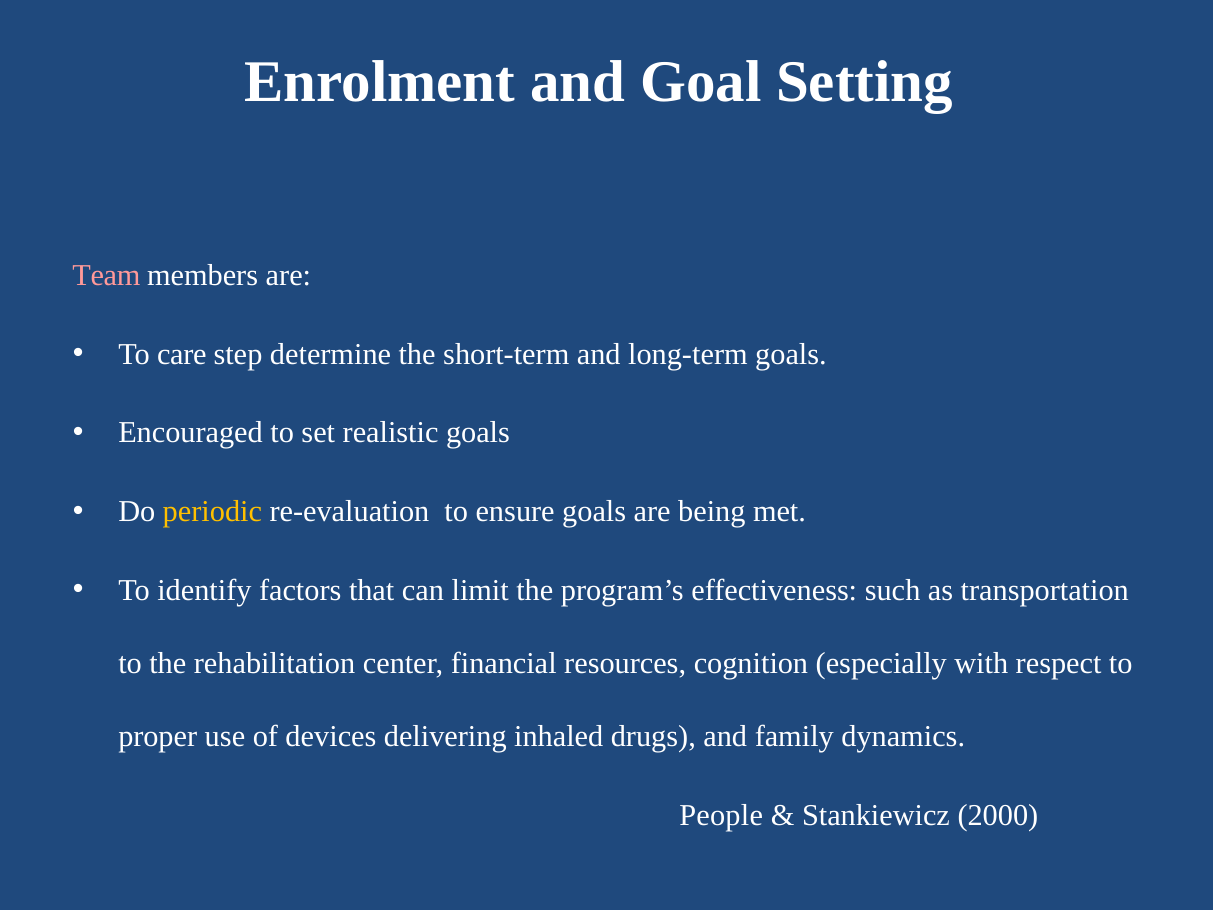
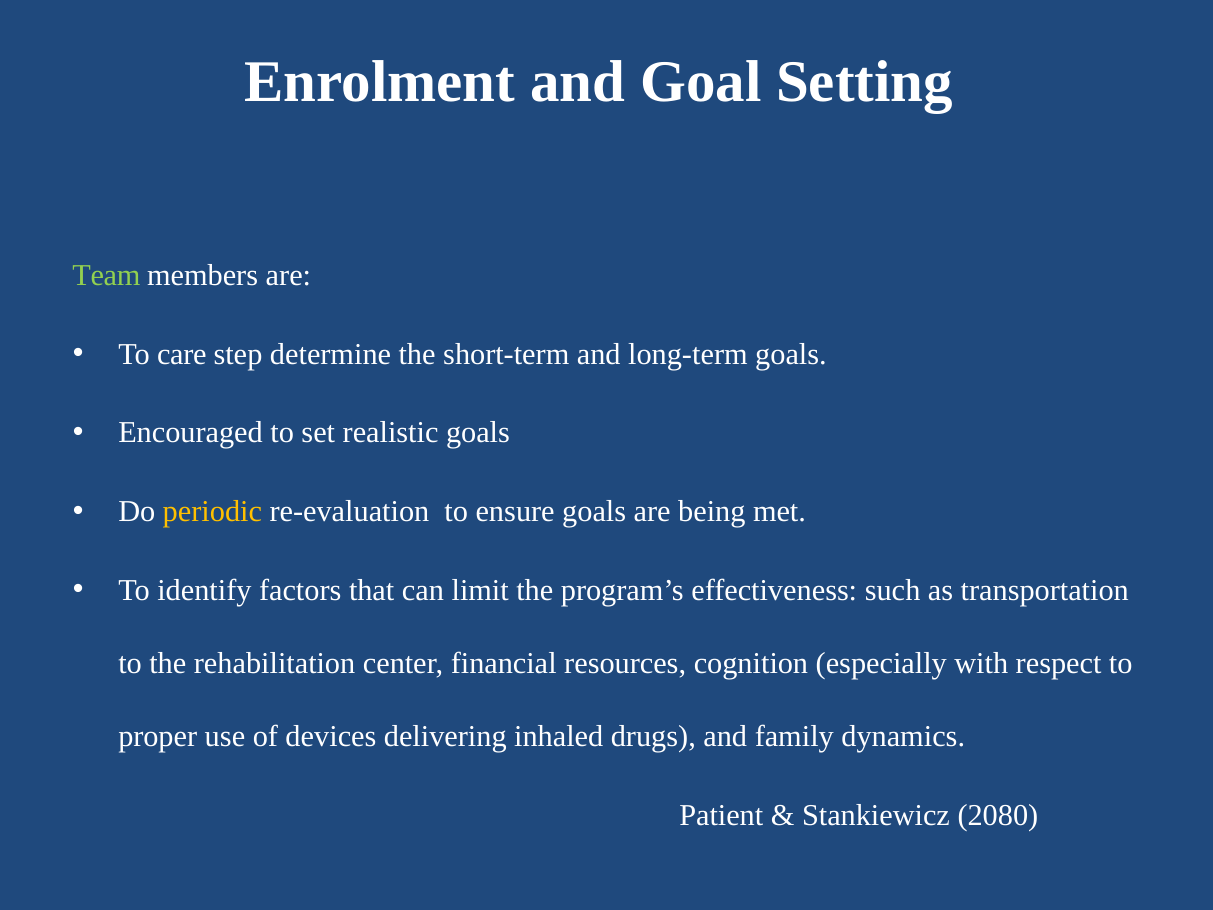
Team colour: pink -> light green
People: People -> Patient
2000: 2000 -> 2080
